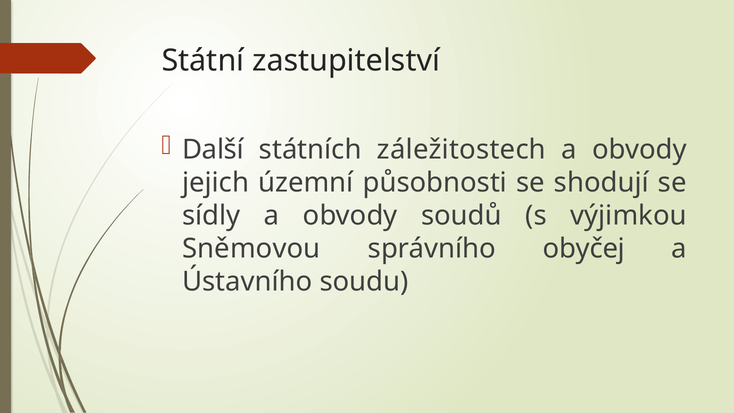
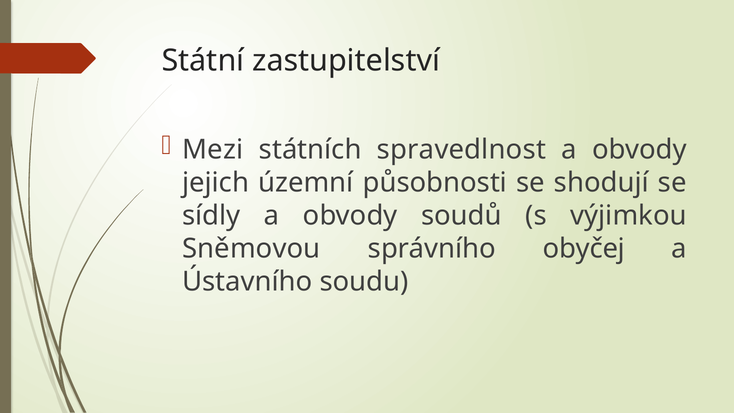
Další: Další -> Mezi
záležitostech: záležitostech -> spravedlnost
